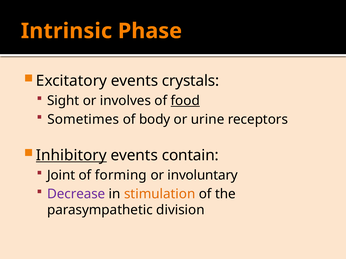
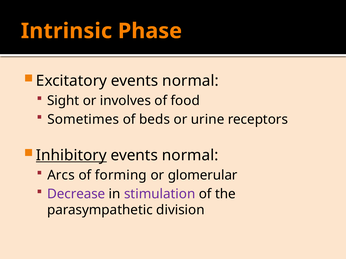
Excitatory events crystals: crystals -> normal
food underline: present -> none
body: body -> beds
contain at (190, 156): contain -> normal
Joint: Joint -> Arcs
involuntary: involuntary -> glomerular
stimulation colour: orange -> purple
